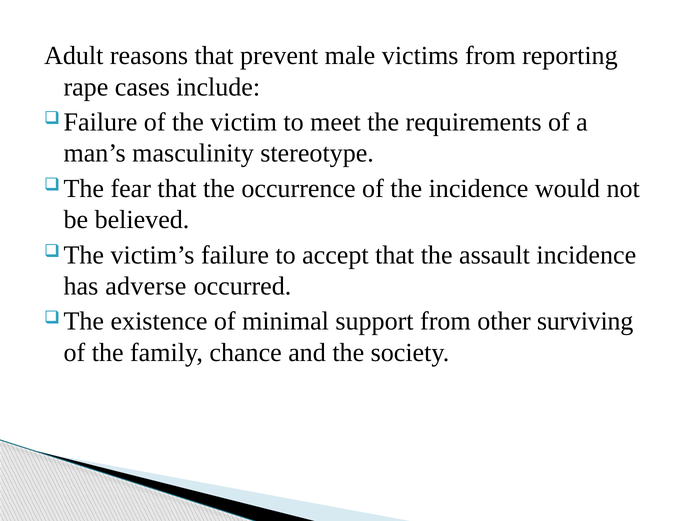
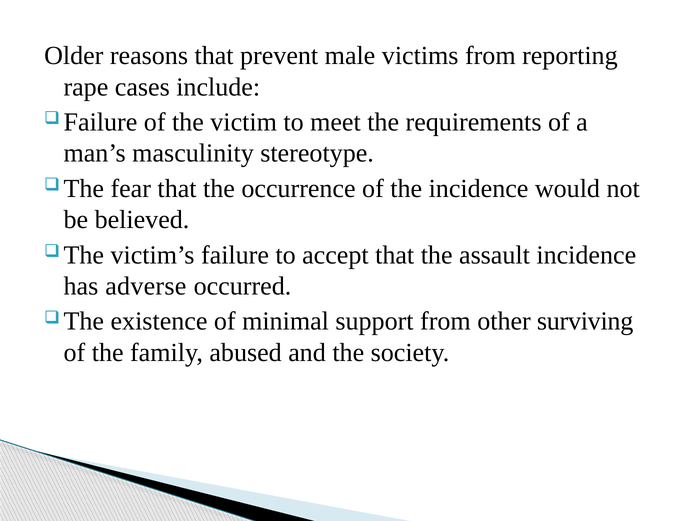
Adult: Adult -> Older
chance: chance -> abused
